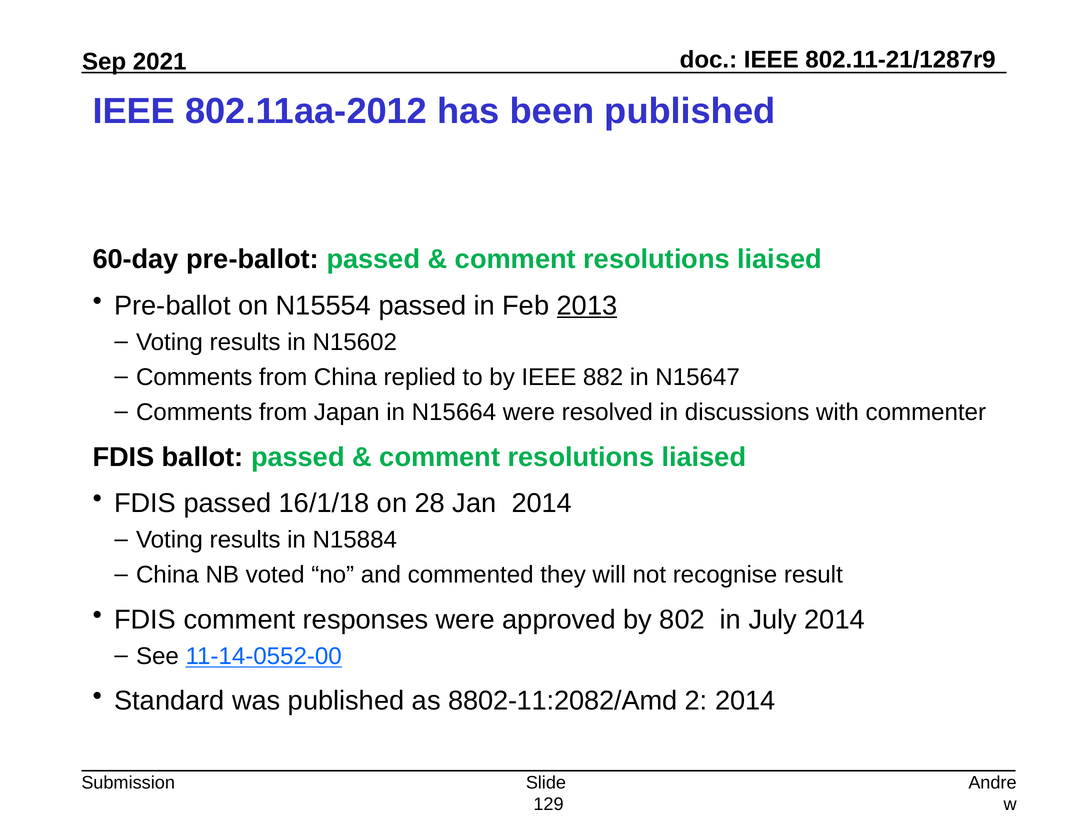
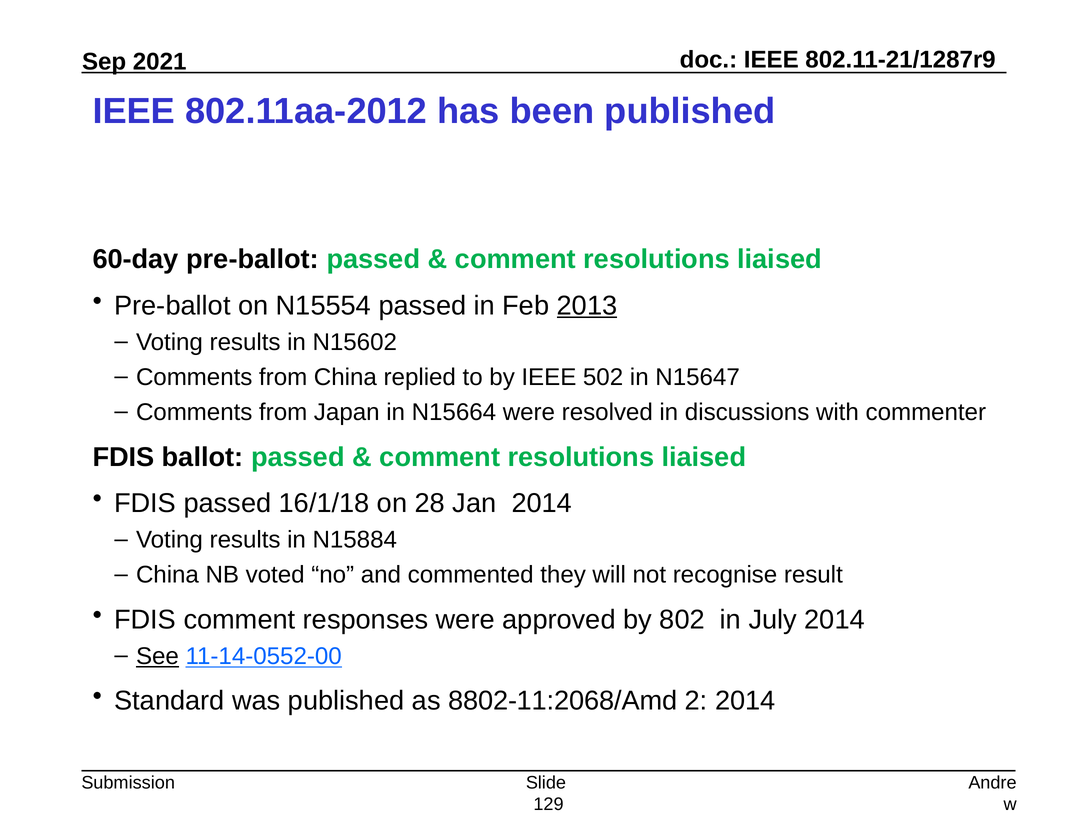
882: 882 -> 502
See underline: none -> present
8802-11:2082/Amd: 8802-11:2082/Amd -> 8802-11:2068/Amd
